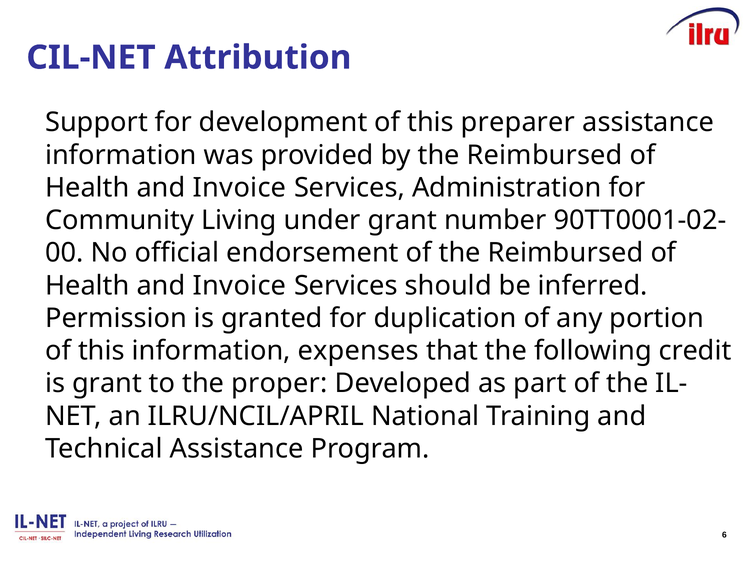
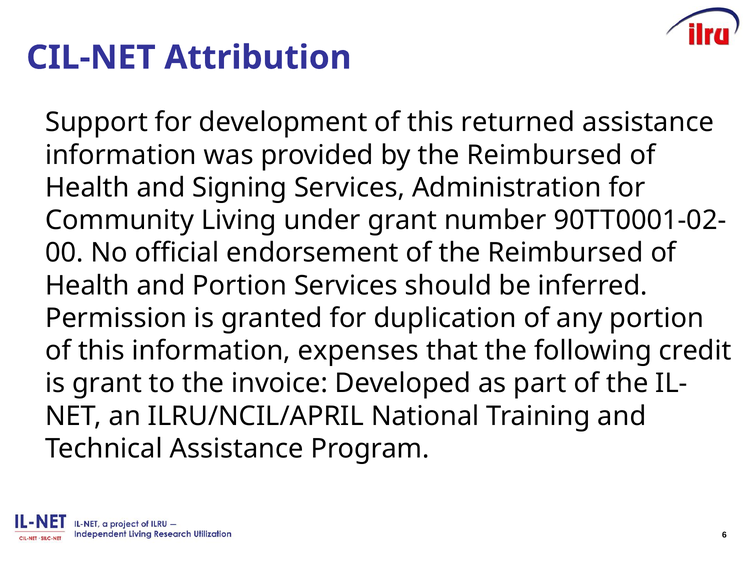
preparer: preparer -> returned
Invoice at (240, 188): Invoice -> Signing
Invoice at (240, 285): Invoice -> Portion
proper: proper -> invoice
